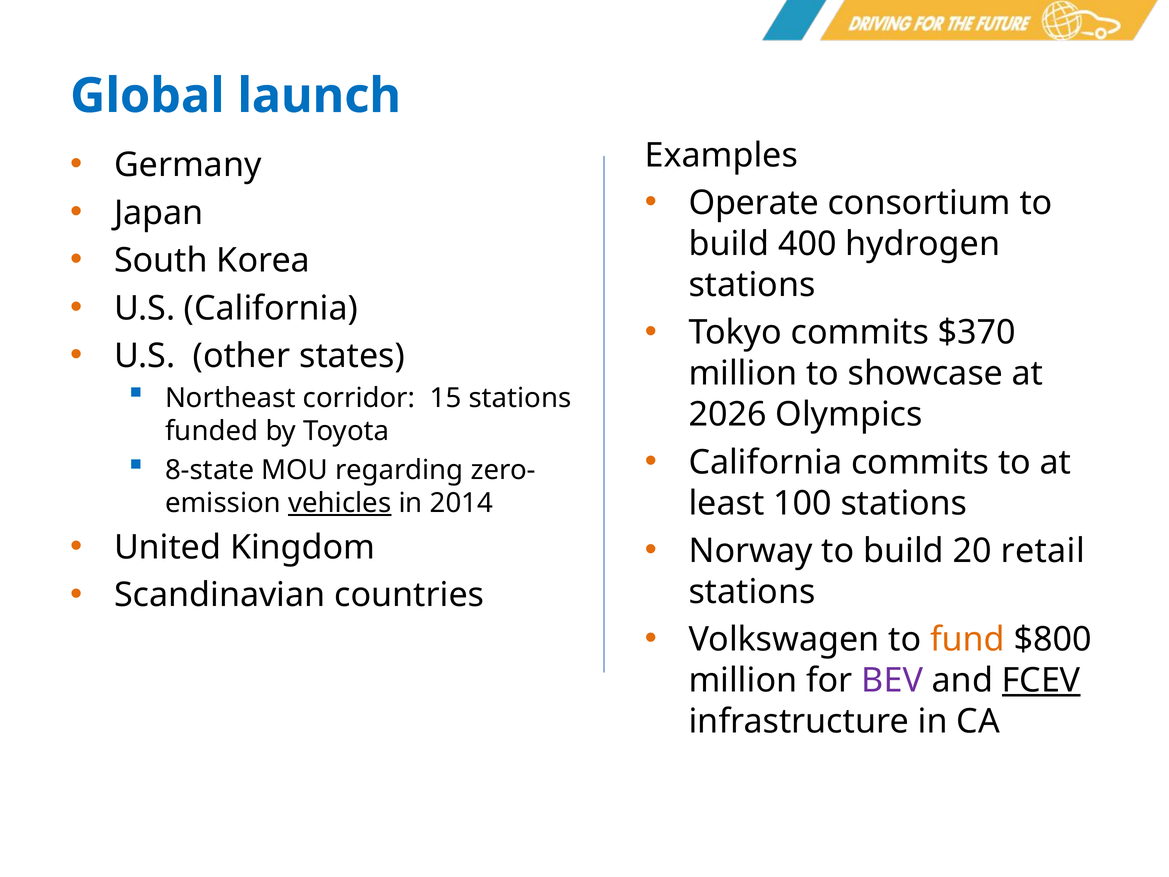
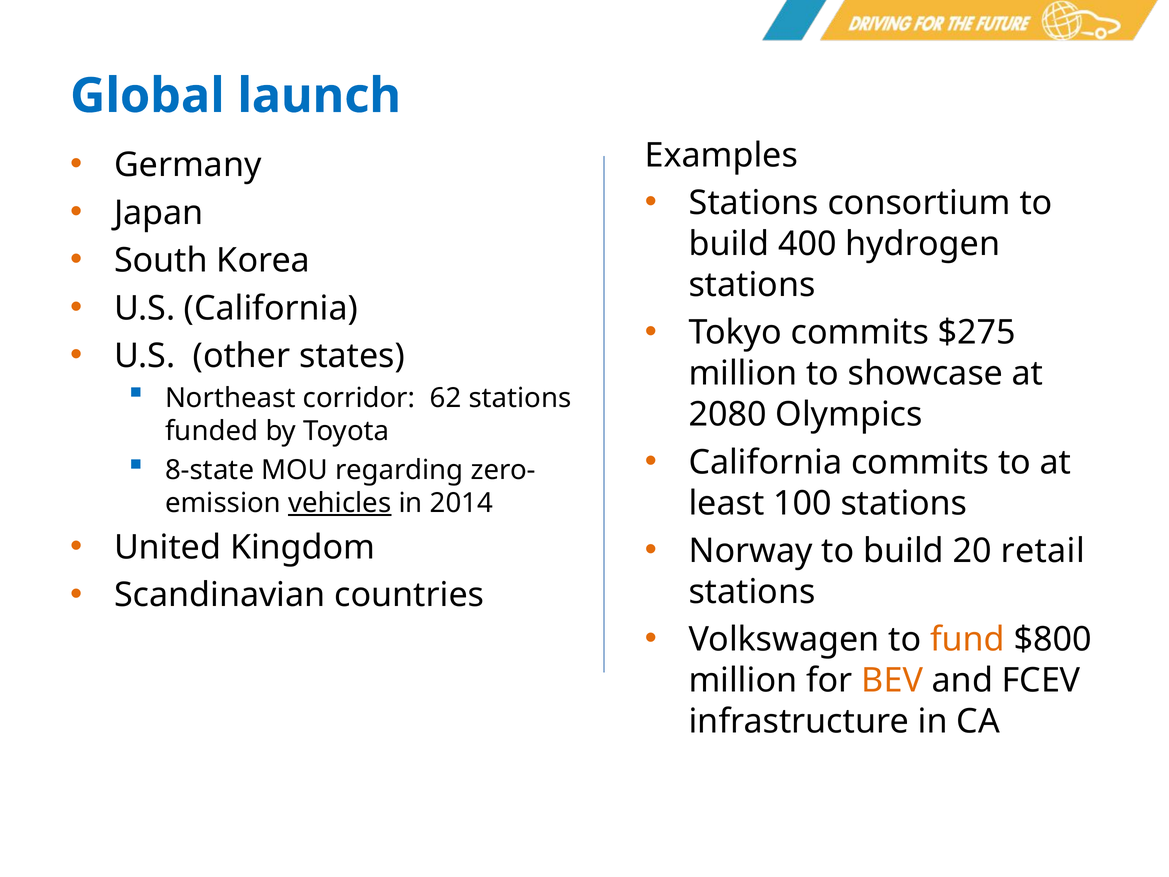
Operate at (754, 203): Operate -> Stations
$370: $370 -> $275
15: 15 -> 62
2026: 2026 -> 2080
BEV colour: purple -> orange
FCEV underline: present -> none
